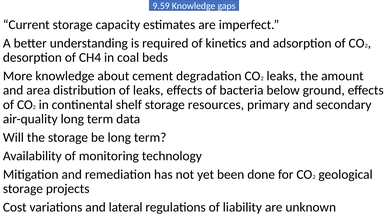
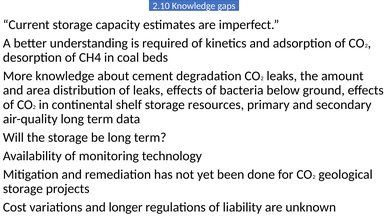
9.59: 9.59 -> 2.10
lateral: lateral -> longer
